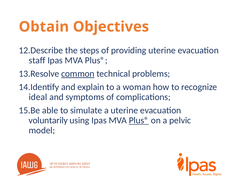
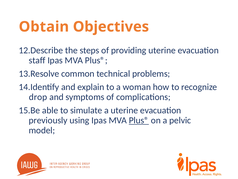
common underline: present -> none
ideal: ideal -> drop
voluntarily: voluntarily -> previously
